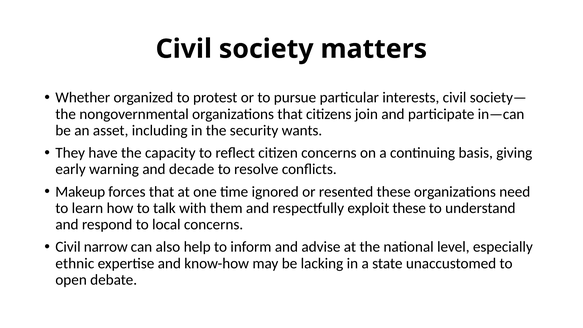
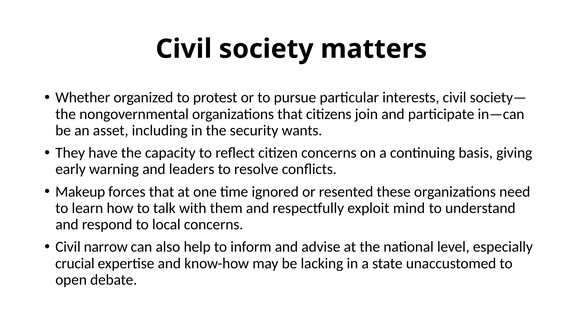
decade: decade -> leaders
exploit these: these -> mind
ethnic: ethnic -> crucial
